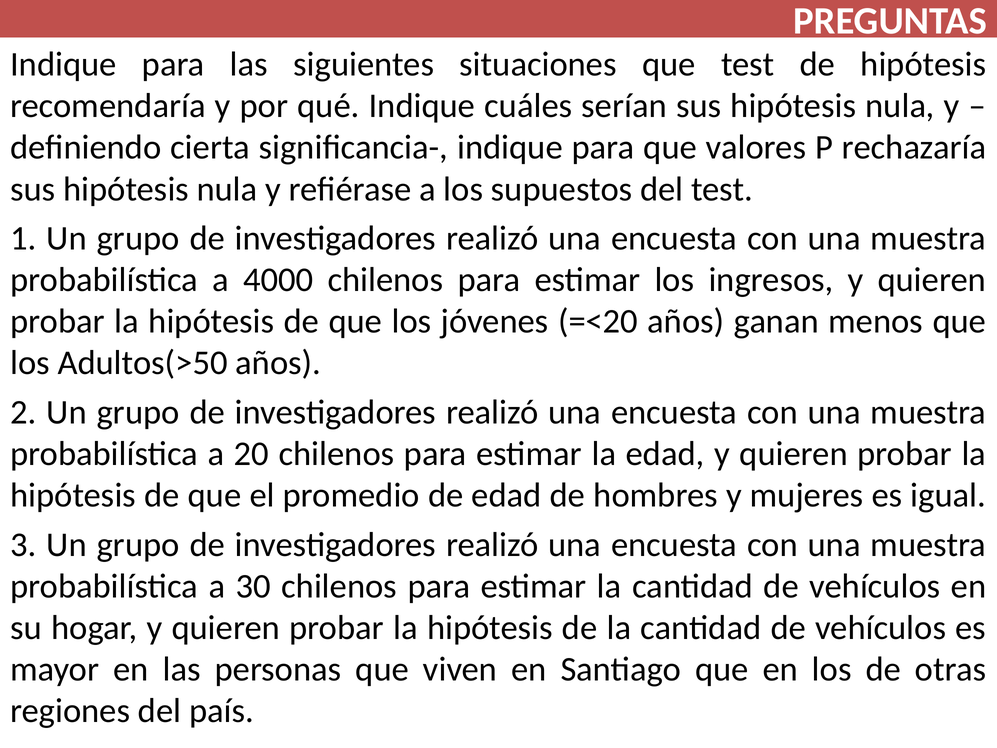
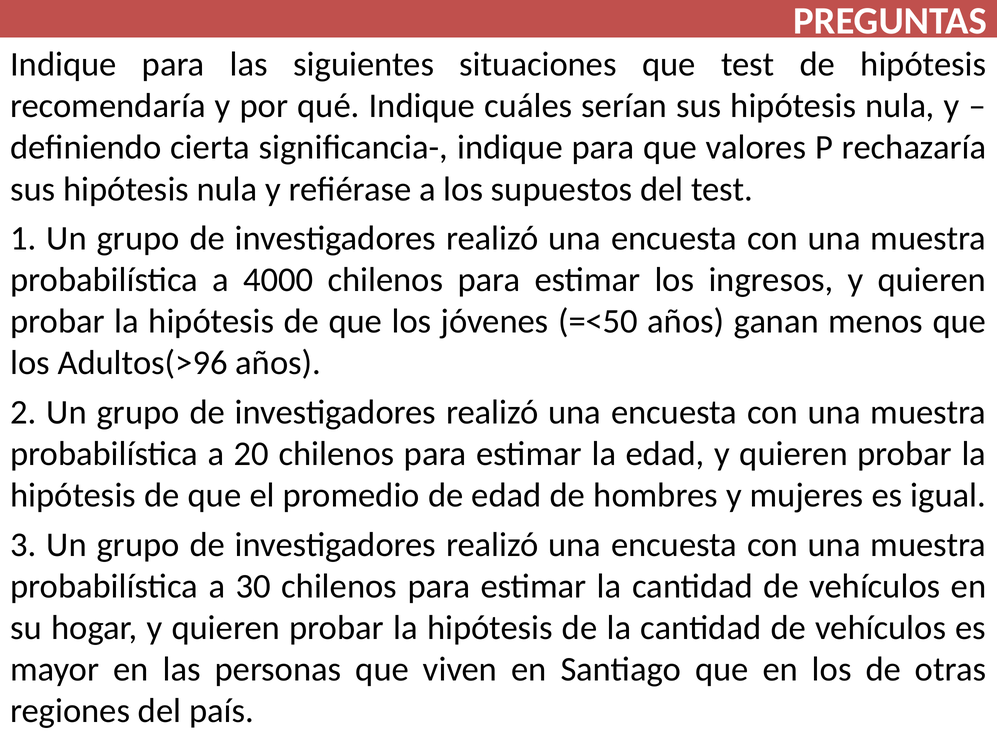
=<20: =<20 -> =<50
Adultos(>50: Adultos(>50 -> Adultos(>96
